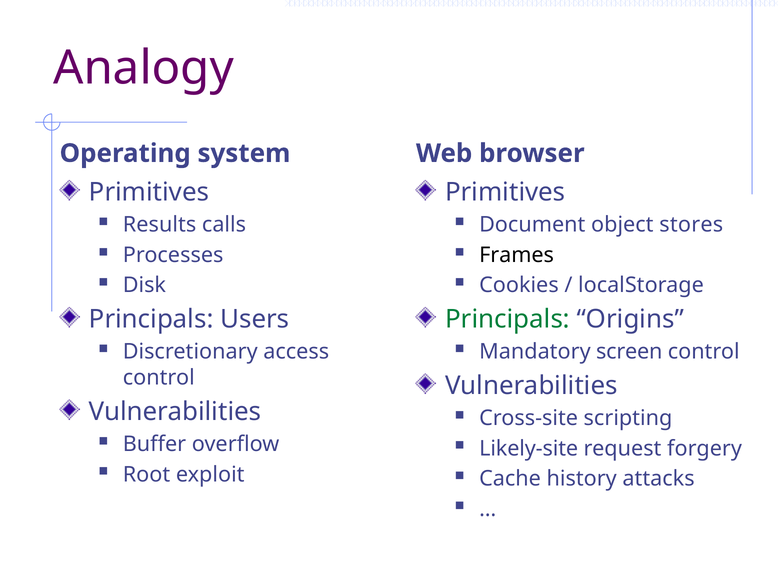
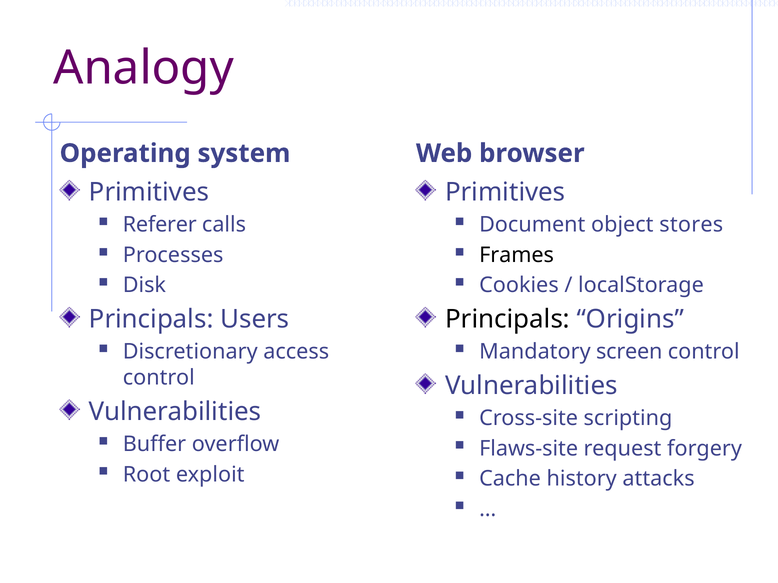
Results: Results -> Referer
Principals at (508, 319) colour: green -> black
Likely-site: Likely-site -> Flaws-site
